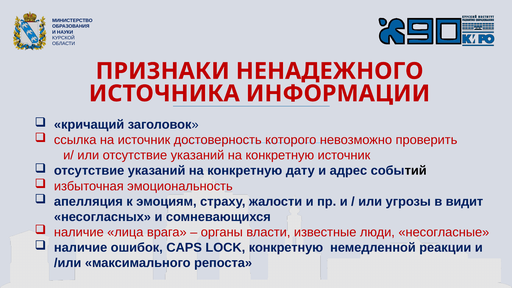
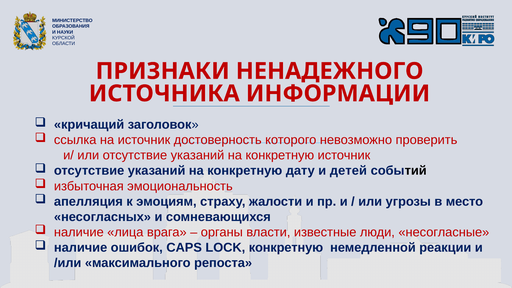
адрес: адрес -> детей
видит: видит -> место
